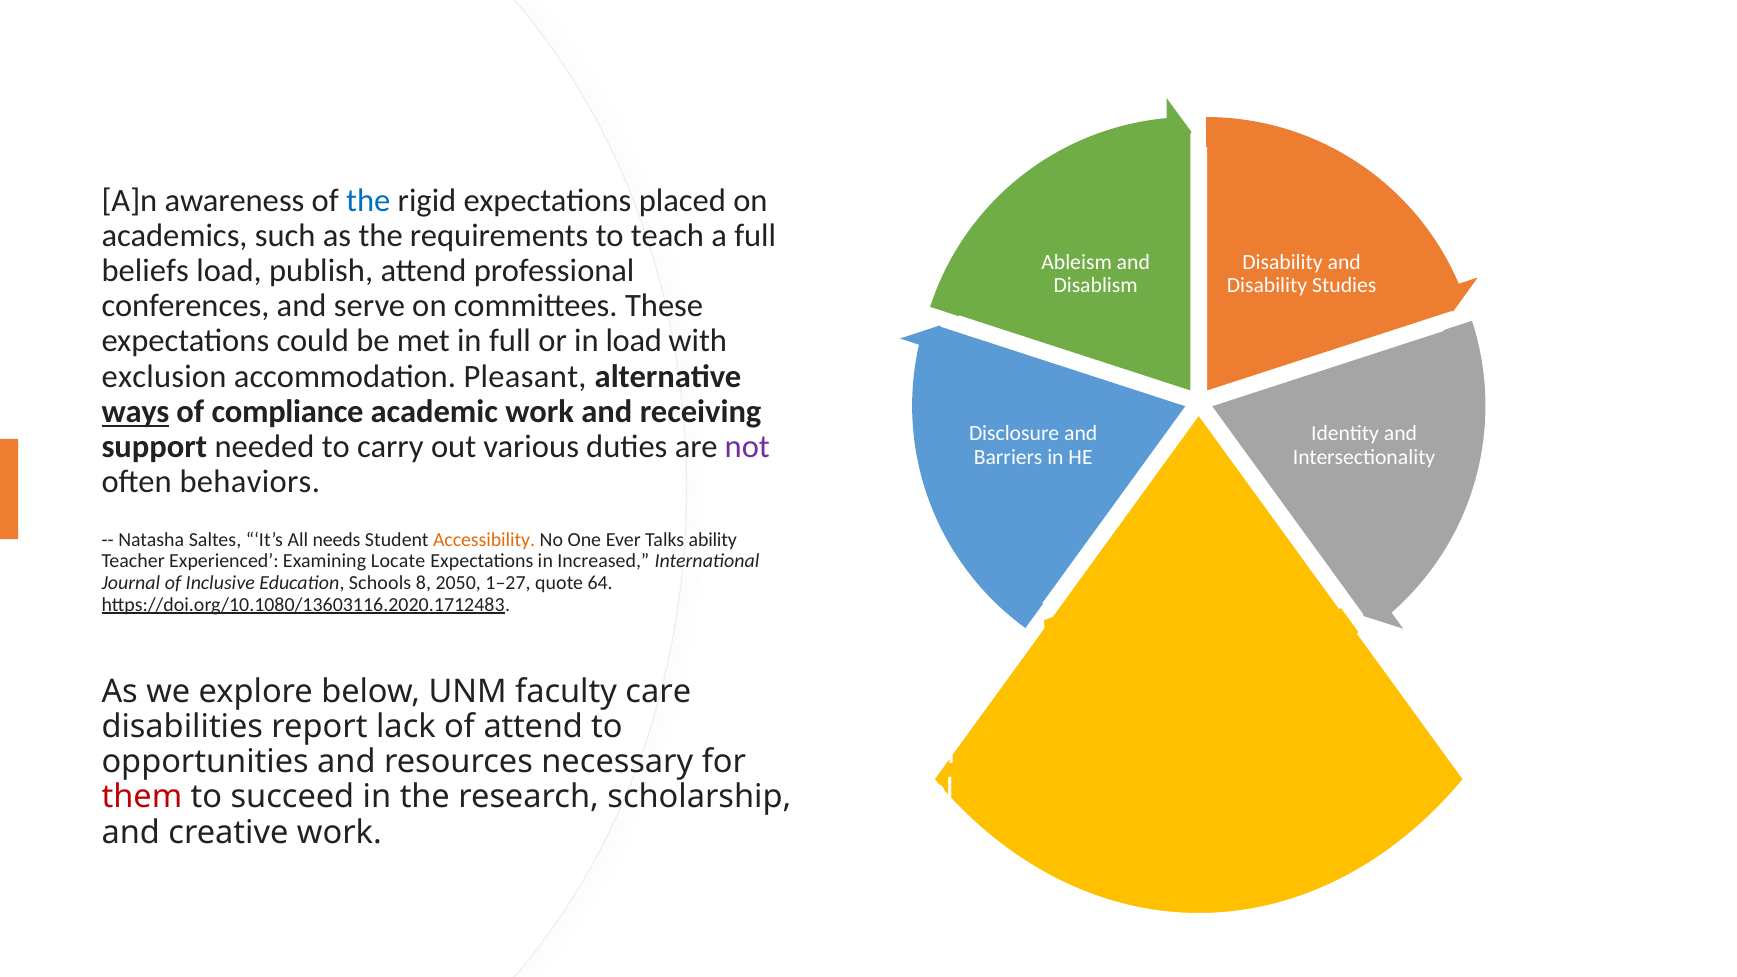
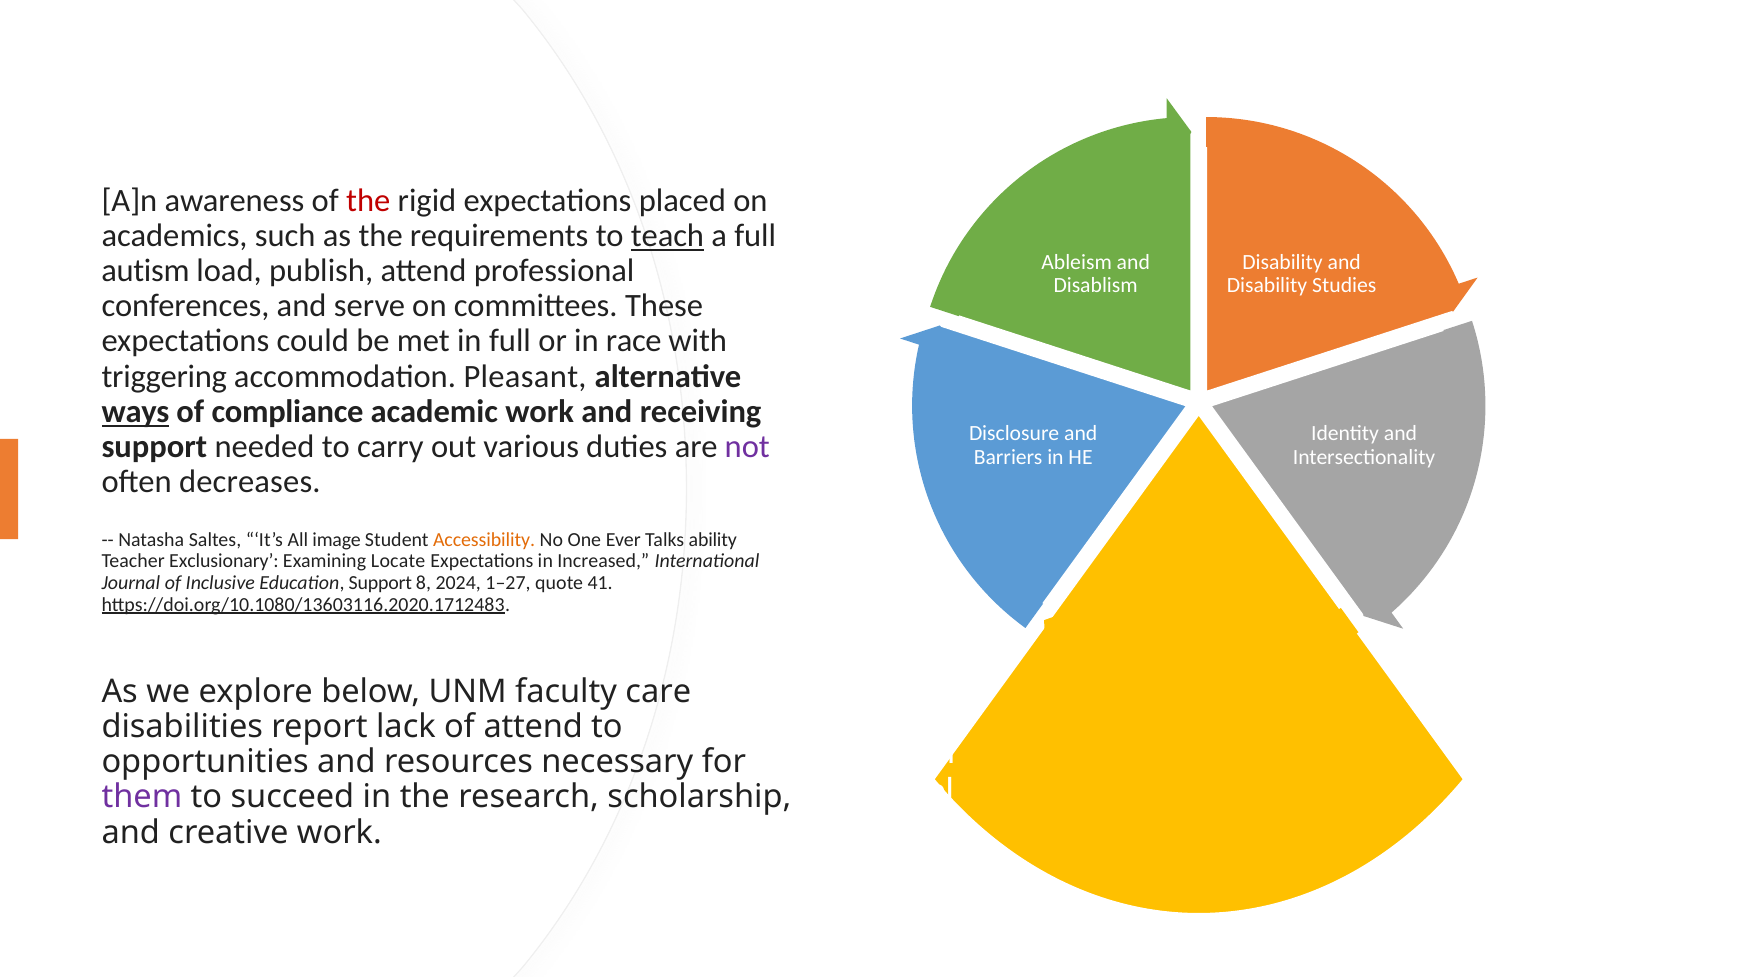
the at (368, 200) colour: blue -> red
teach underline: none -> present
beliefs: beliefs -> autism
in load: load -> race
exclusion: exclusion -> triggering
behaviors: behaviors -> decreases
needs: needs -> image
Experienced: Experienced -> Exclusionary
Education Schools: Schools -> Support
2050: 2050 -> 2024
64: 64 -> 41
them colour: red -> purple
